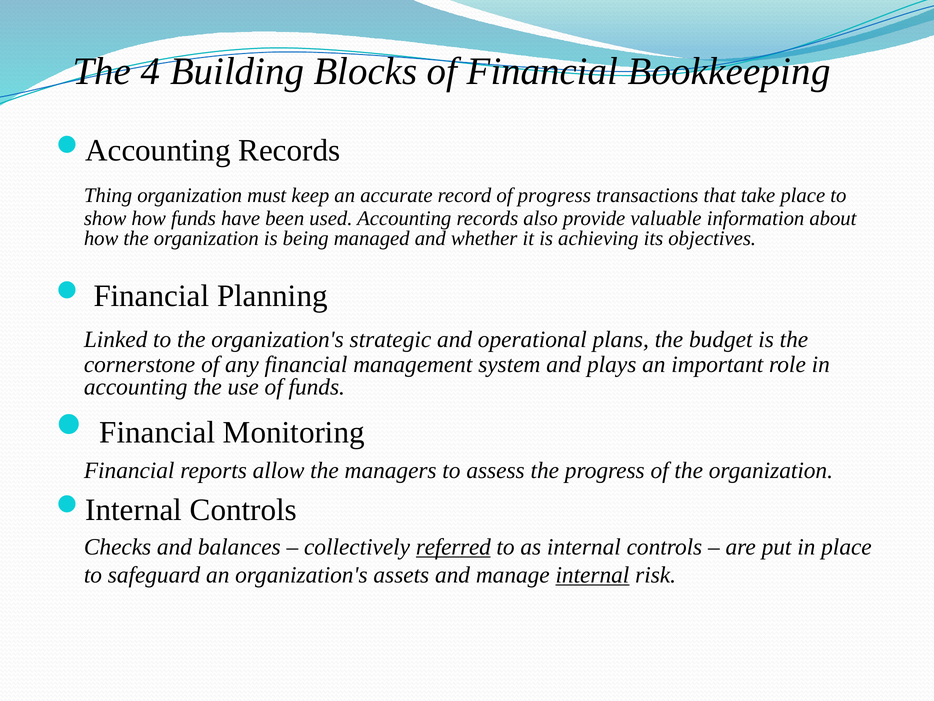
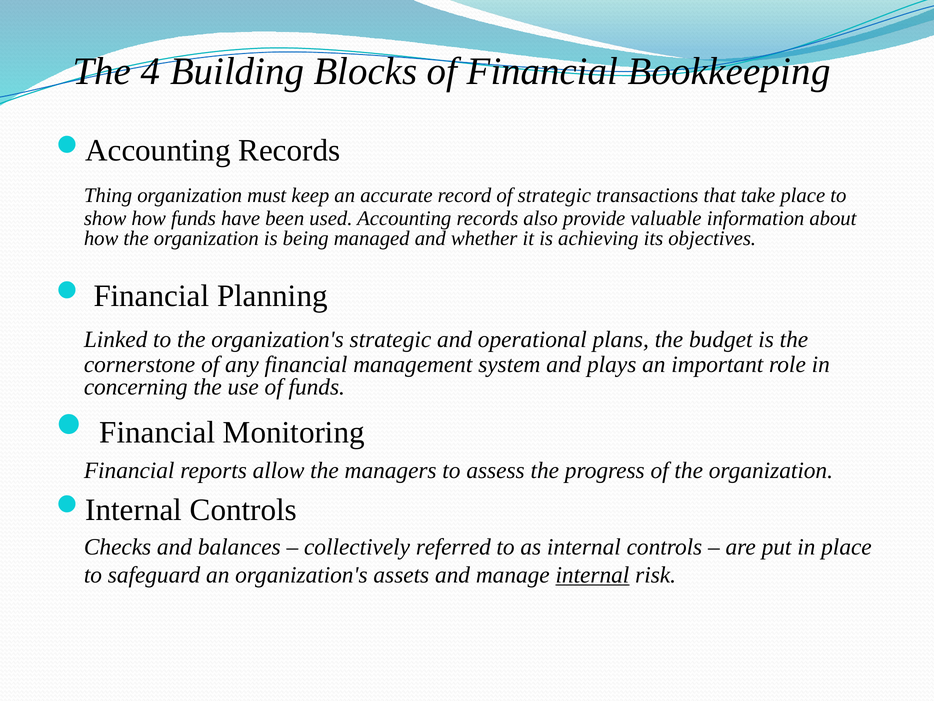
of progress: progress -> strategic
accounting at (136, 387): accounting -> concerning
referred underline: present -> none
